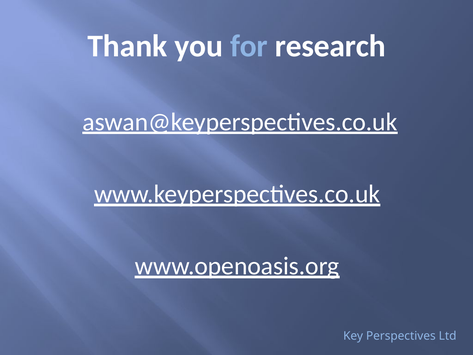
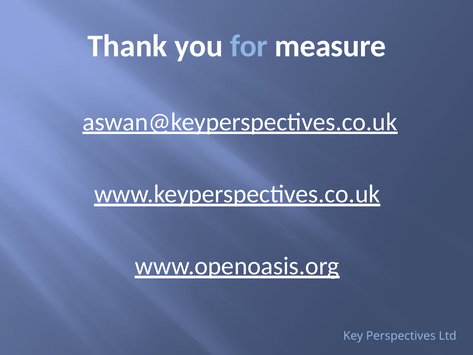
research: research -> measure
